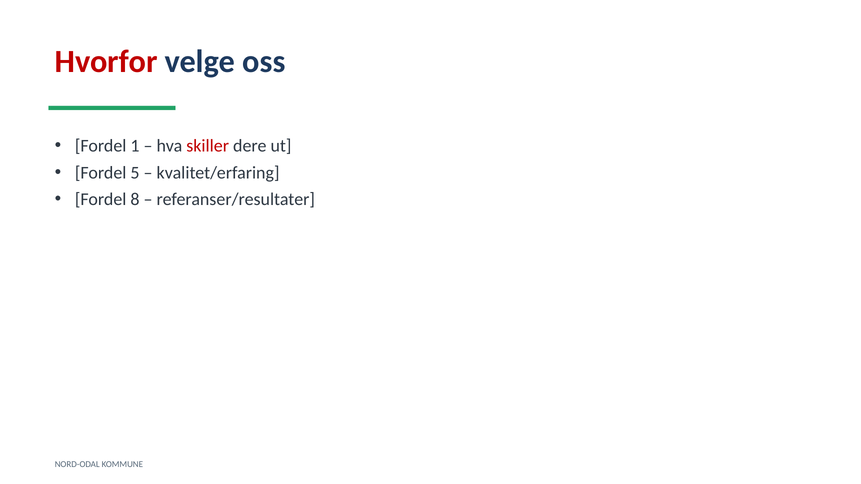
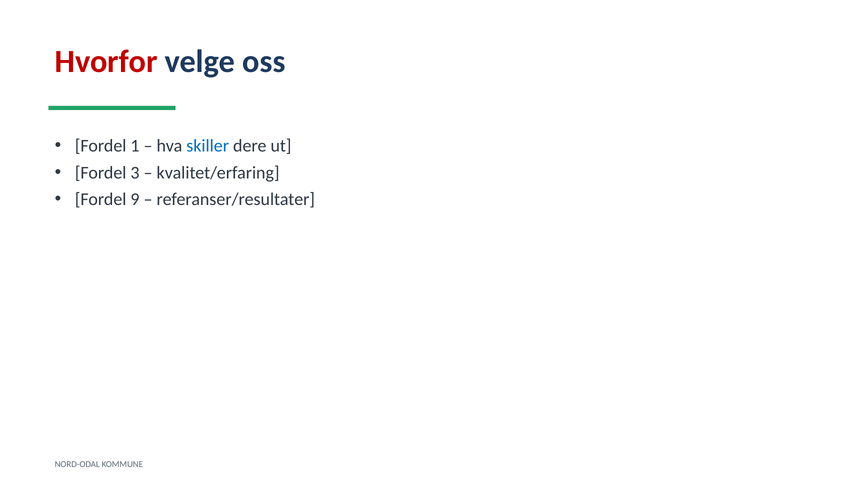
skiller colour: red -> blue
5: 5 -> 3
8: 8 -> 9
